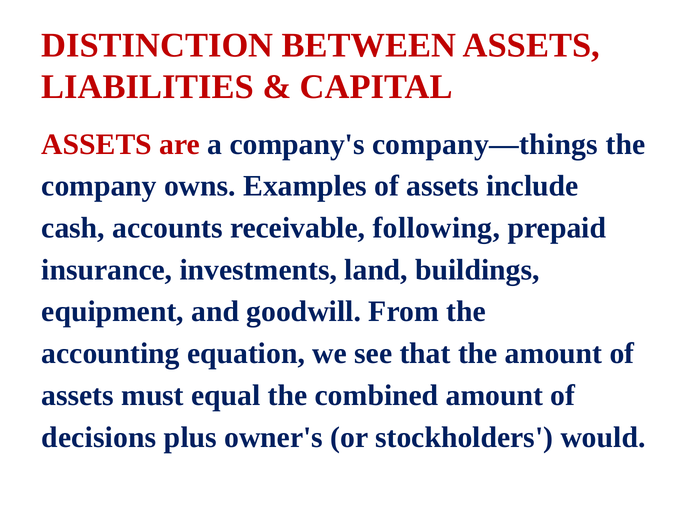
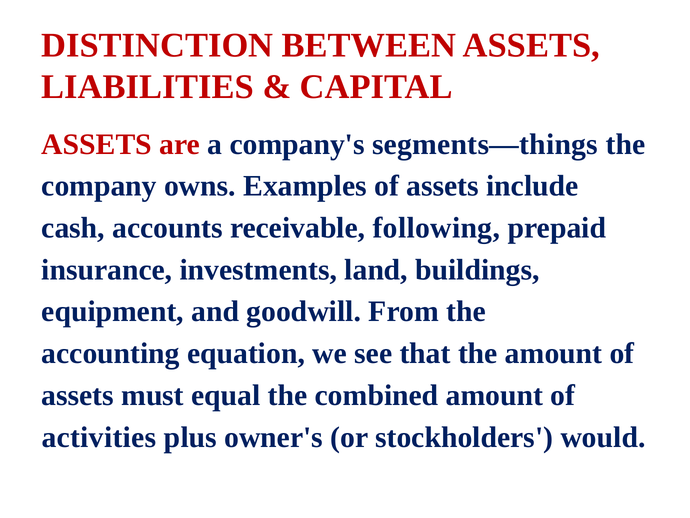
company—things: company—things -> segments—things
decisions: decisions -> activities
